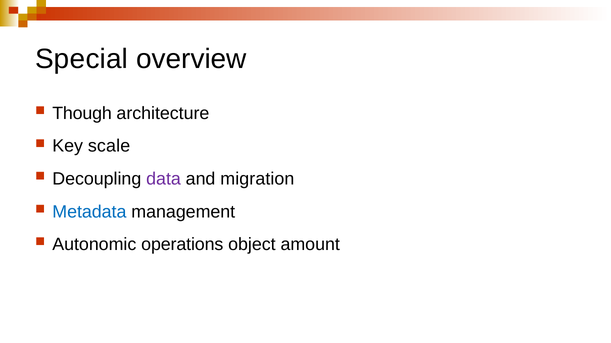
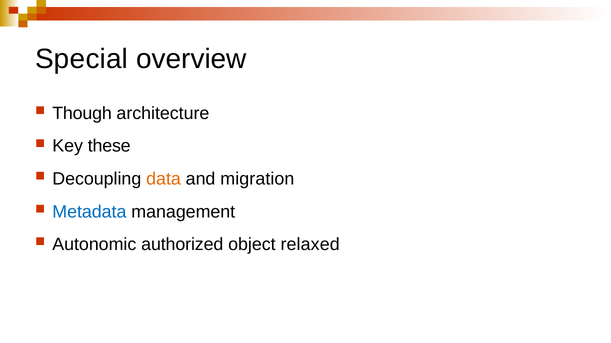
scale: scale -> these
data colour: purple -> orange
operations: operations -> authorized
amount: amount -> relaxed
